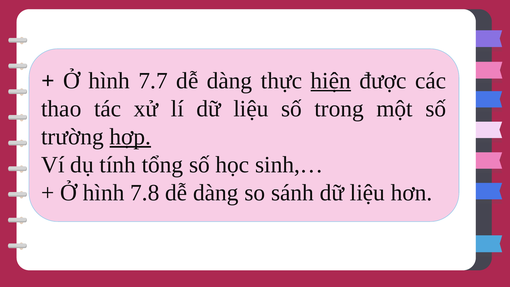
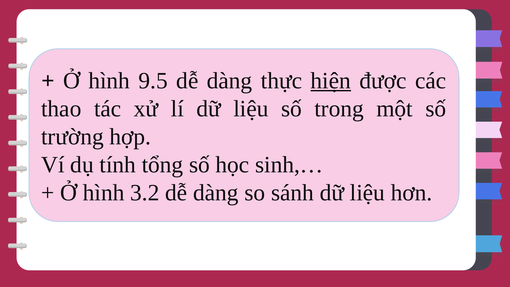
7.7: 7.7 -> 9.5
hợp underline: present -> none
7.8: 7.8 -> 3.2
